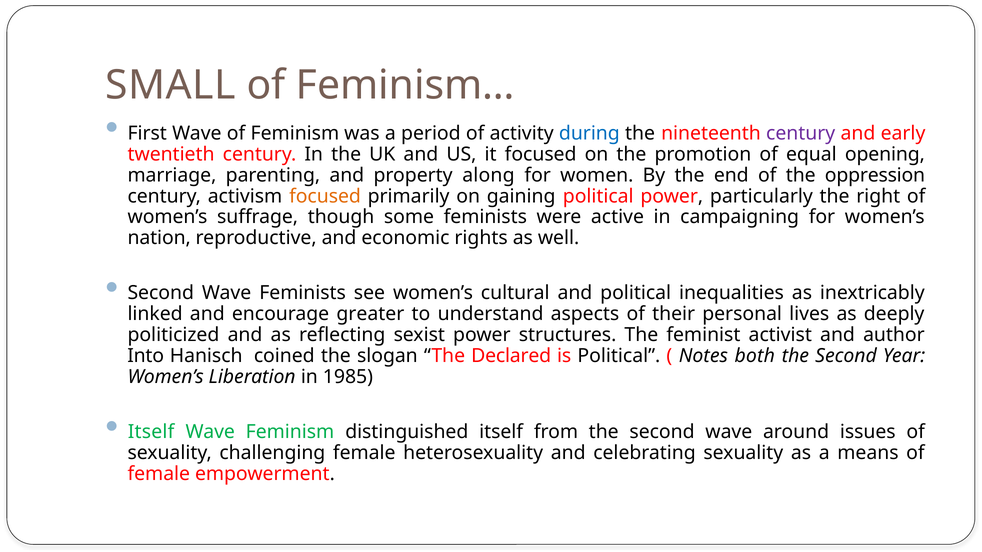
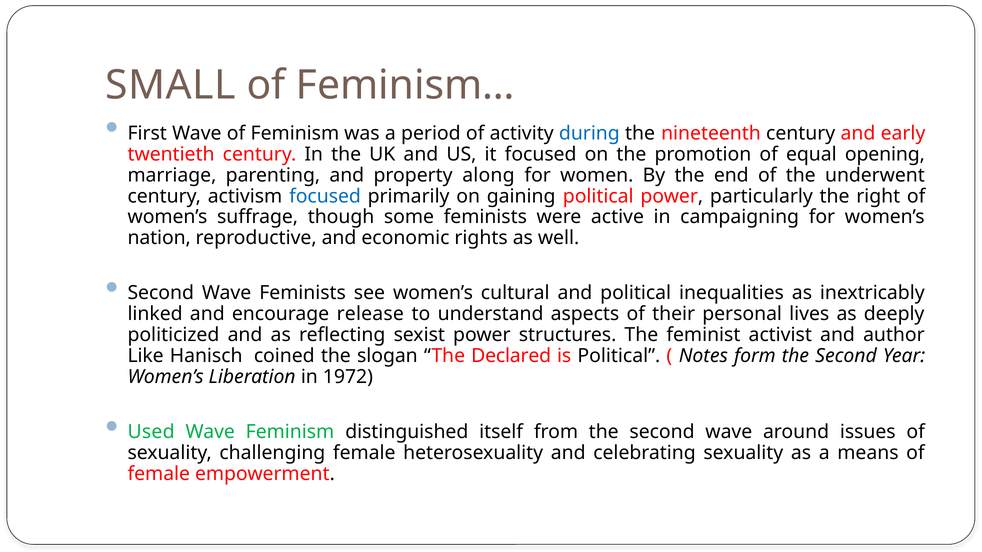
century at (801, 133) colour: purple -> black
oppression: oppression -> underwent
focused at (325, 196) colour: orange -> blue
greater: greater -> release
Into: Into -> Like
both: both -> form
1985: 1985 -> 1972
Itself at (151, 432): Itself -> Used
